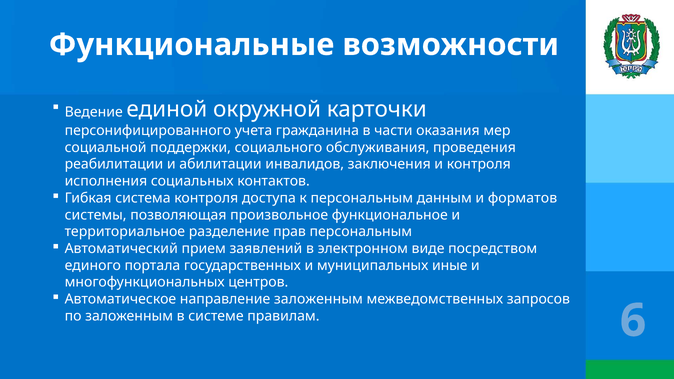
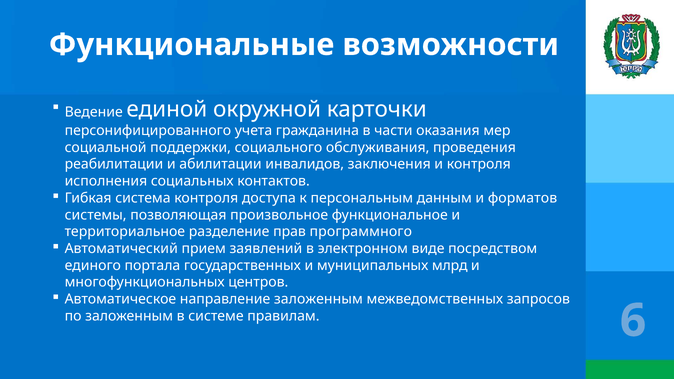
прав персональным: персональным -> программного
иные: иные -> млрд
